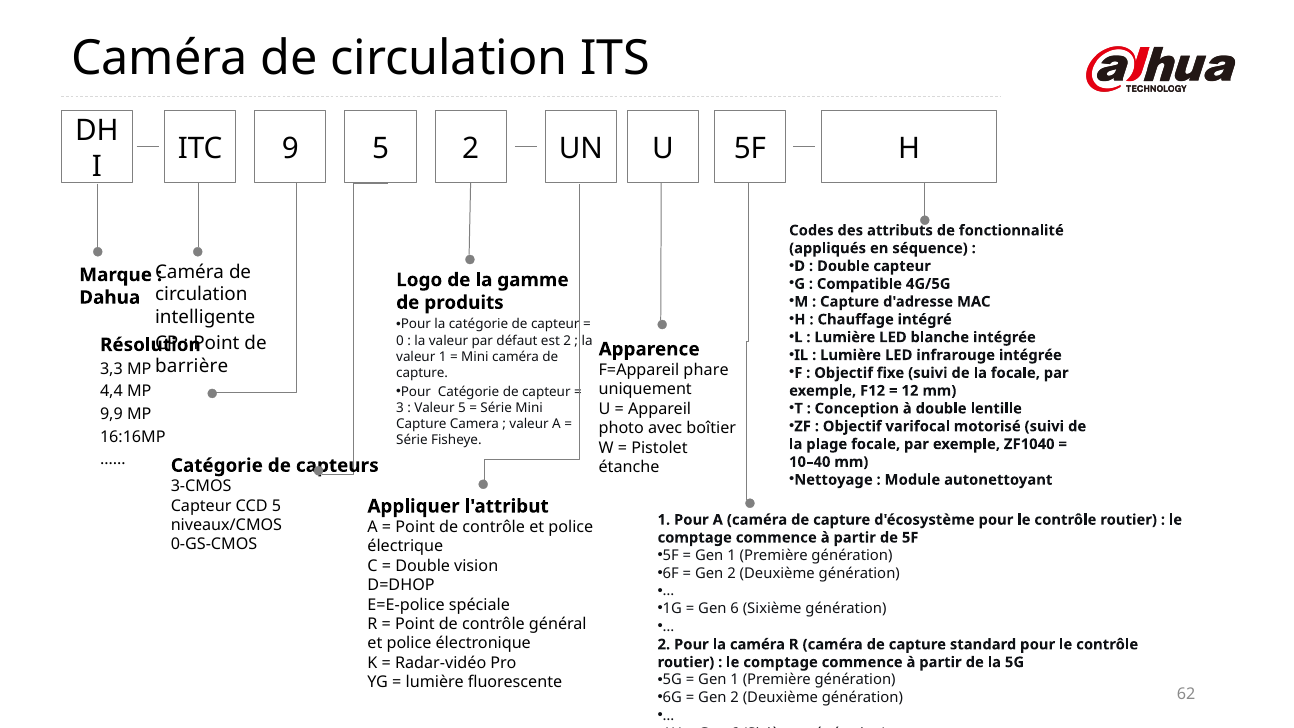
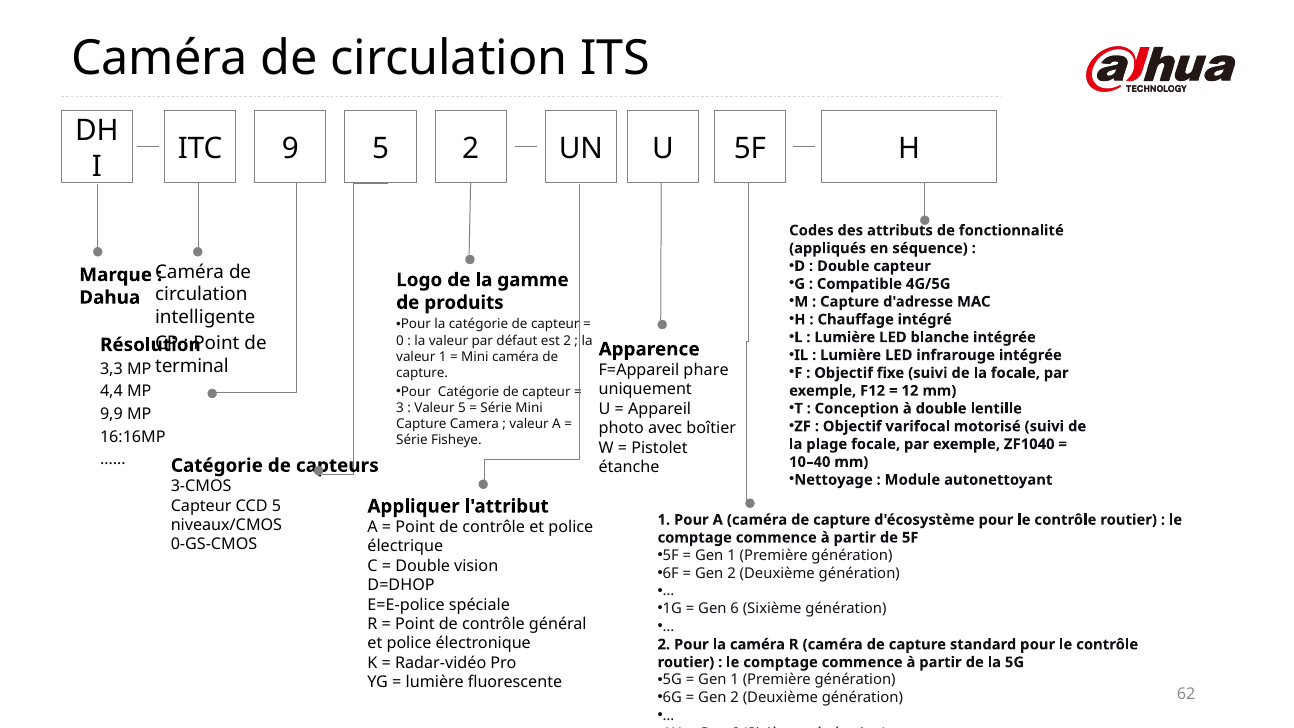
barrière: barrière -> terminal
